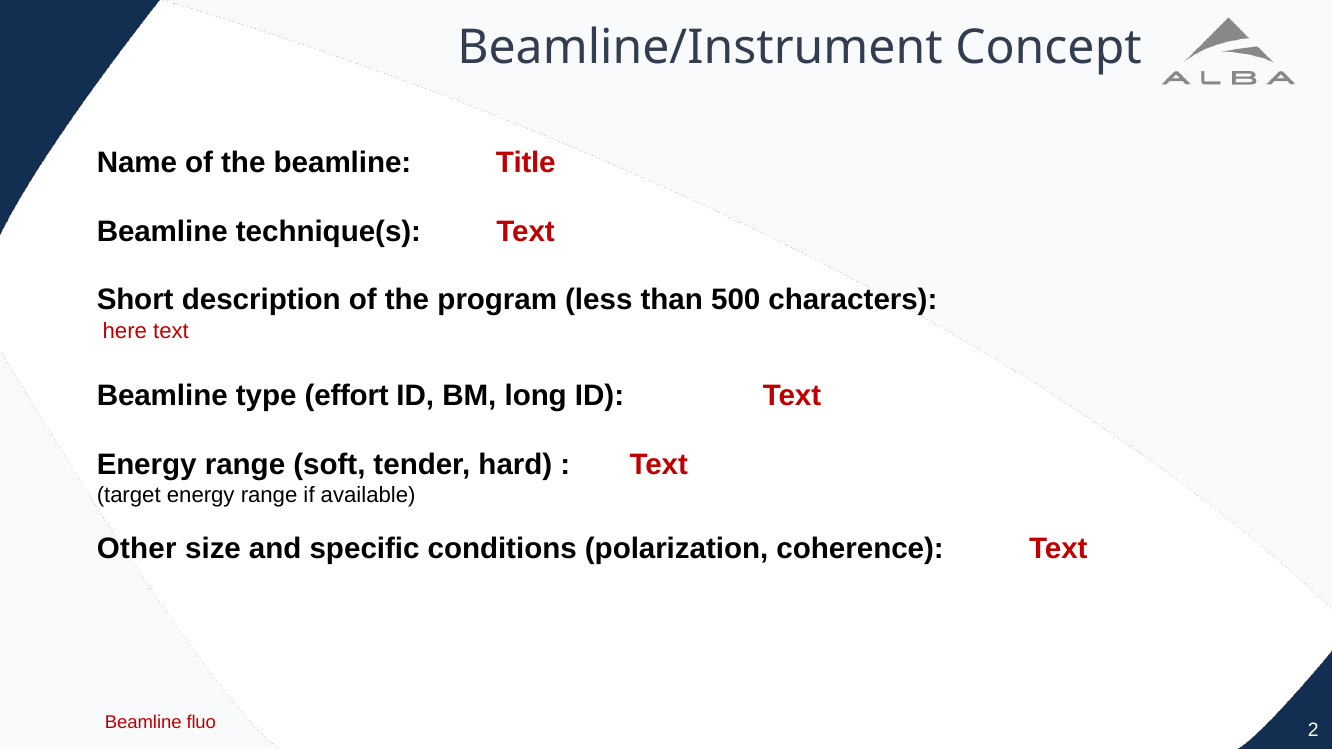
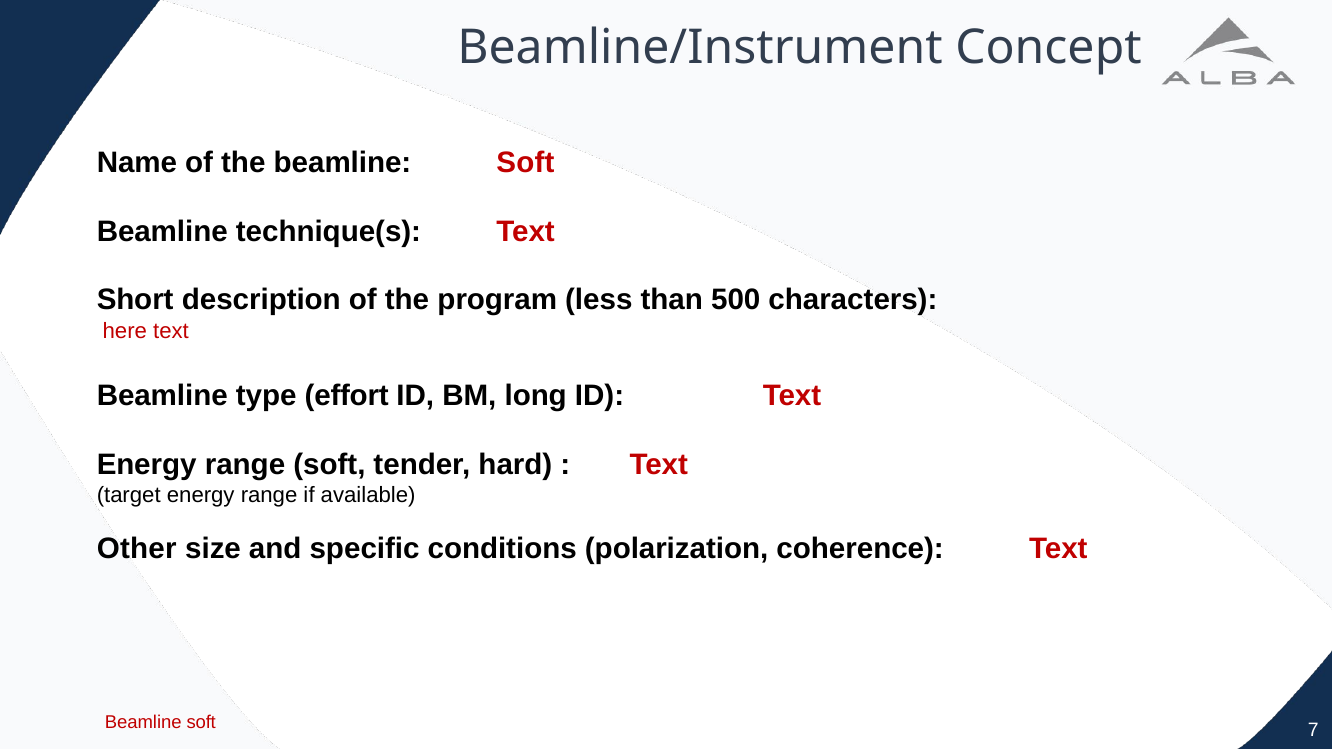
the beamline Title: Title -> Soft
fluo at (201, 723): fluo -> soft
2: 2 -> 7
